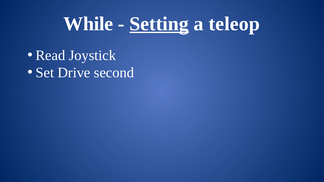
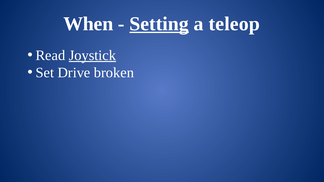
While: While -> When
Joystick underline: none -> present
second: second -> broken
